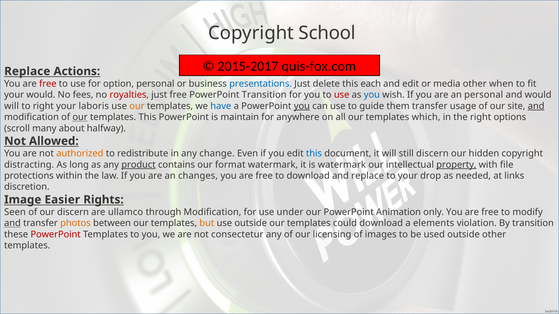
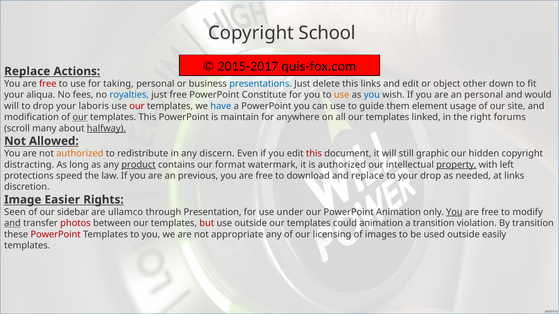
option: option -> taking
this each: each -> links
media: media -> object
when: when -> down
your would: would -> aliqua
royalties colour: red -> blue
PowerPoint Transition: Transition -> Constitute
use at (342, 95) colour: red -> orange
to right: right -> drop
our at (137, 106) colour: orange -> red
you at (302, 106) underline: present -> none
them transfer: transfer -> element
and at (536, 106) underline: present -> none
which: which -> linked
options: options -> forums
halfway underline: none -> present
change: change -> discern
this at (314, 154) colour: blue -> red
still discern: discern -> graphic
is watermark: watermark -> authorized
file: file -> left
within: within -> speed
changes: changes -> previous
our discern: discern -> sidebar
through Modification: Modification -> Presentation
You at (454, 212) underline: none -> present
photos colour: orange -> red
but colour: orange -> red
could download: download -> animation
a elements: elements -> transition
consectetur: consectetur -> appropriate
outside other: other -> easily
